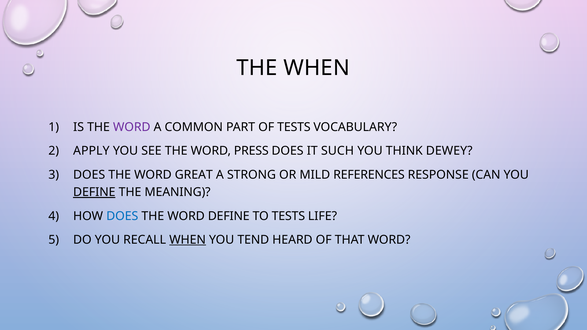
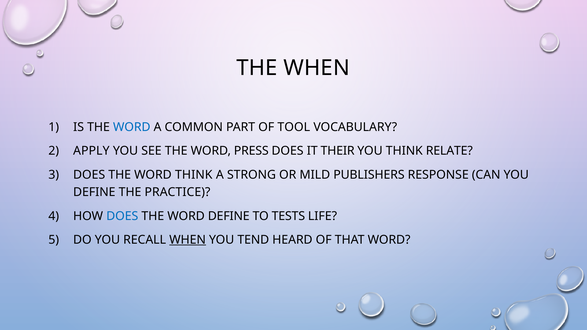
WORD at (132, 127) colour: purple -> blue
OF TESTS: TESTS -> TOOL
SUCH: SUCH -> THEIR
DEWEY: DEWEY -> RELATE
WORD GREAT: GREAT -> THINK
REFERENCES: REFERENCES -> PUBLISHERS
DEFINE at (94, 192) underline: present -> none
MEANING: MEANING -> PRACTICE
